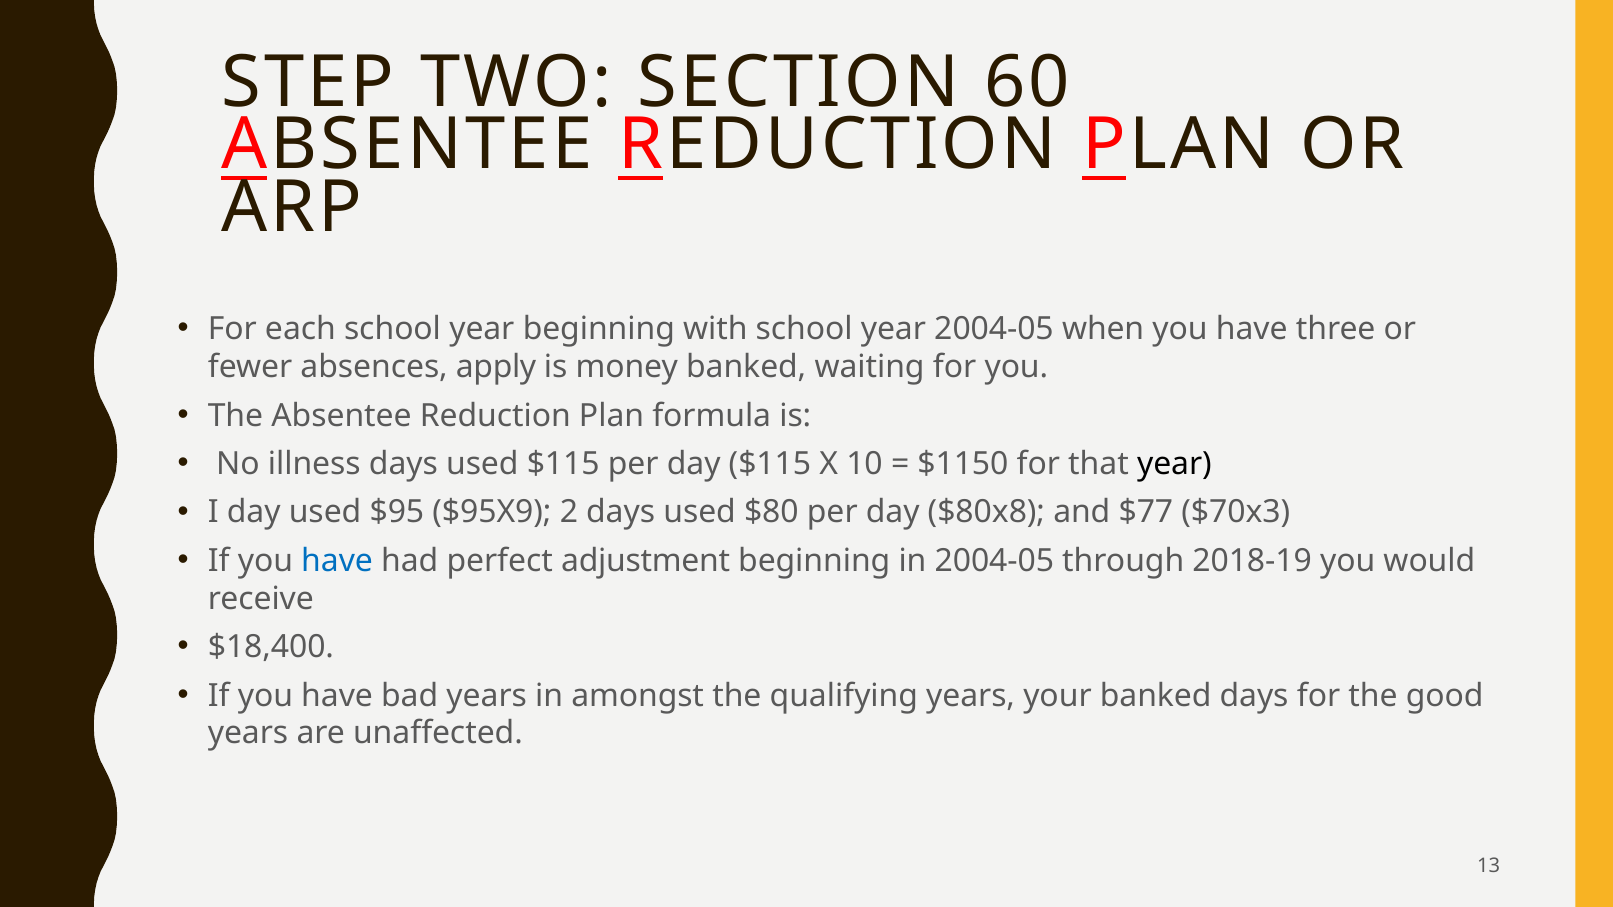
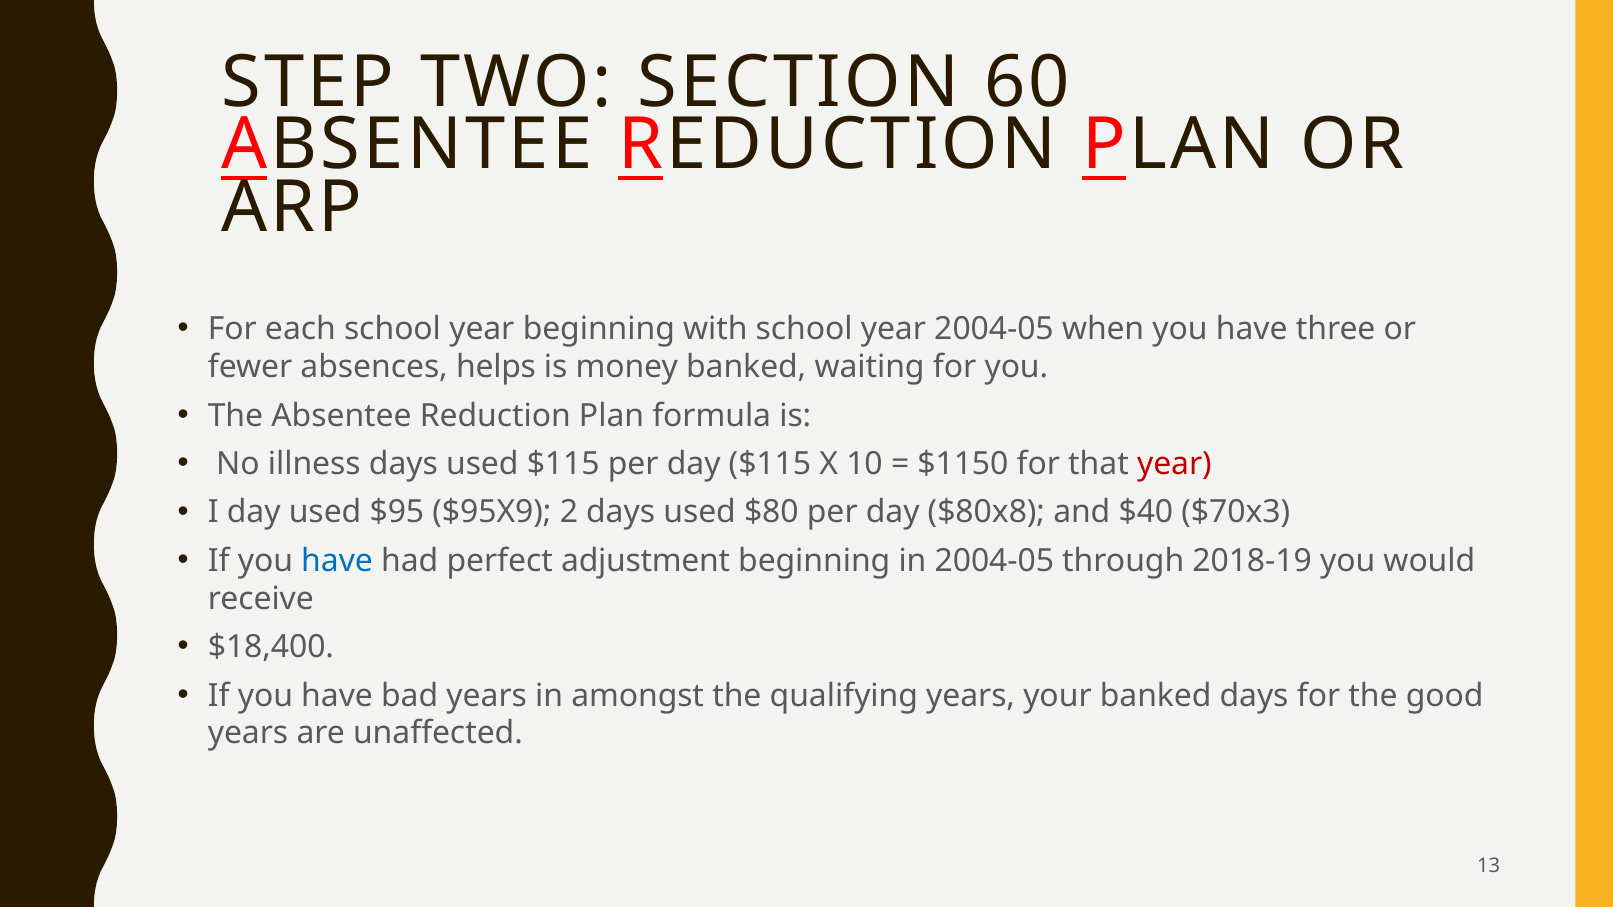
apply: apply -> helps
year at (1174, 464) colour: black -> red
$77: $77 -> $40
